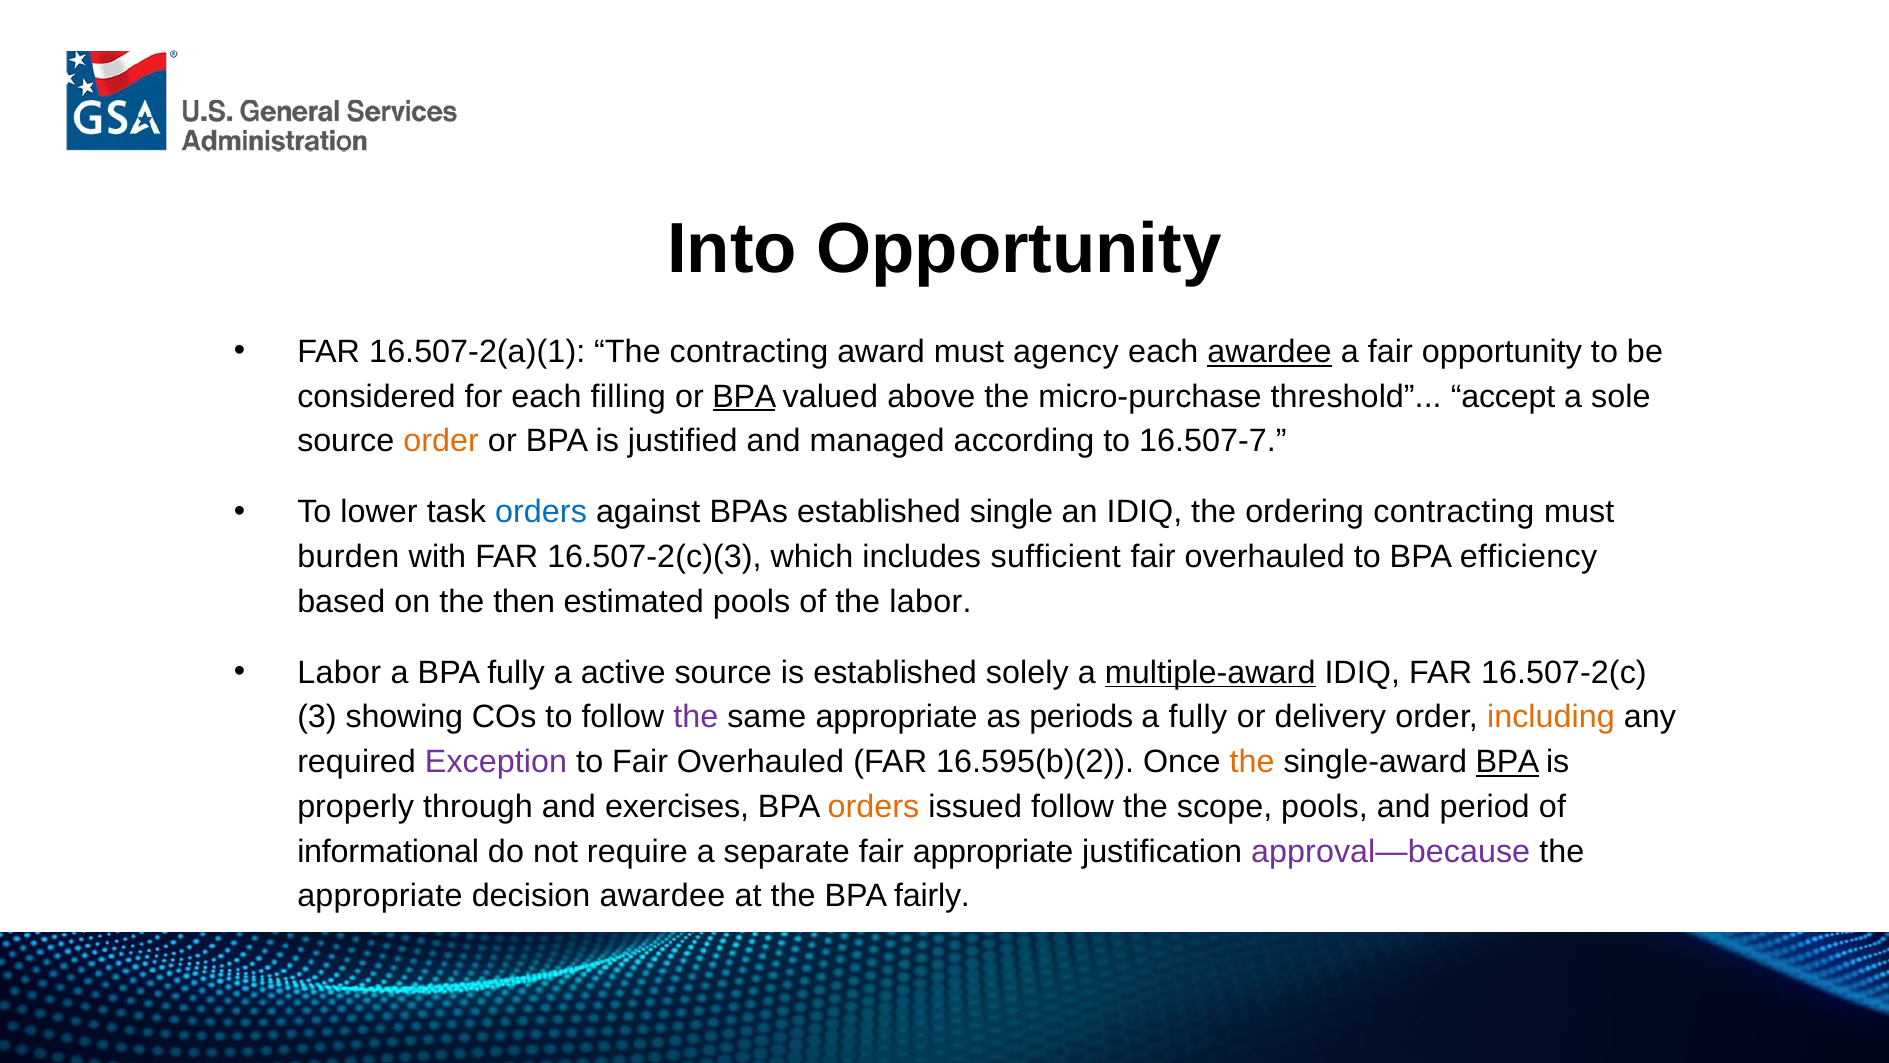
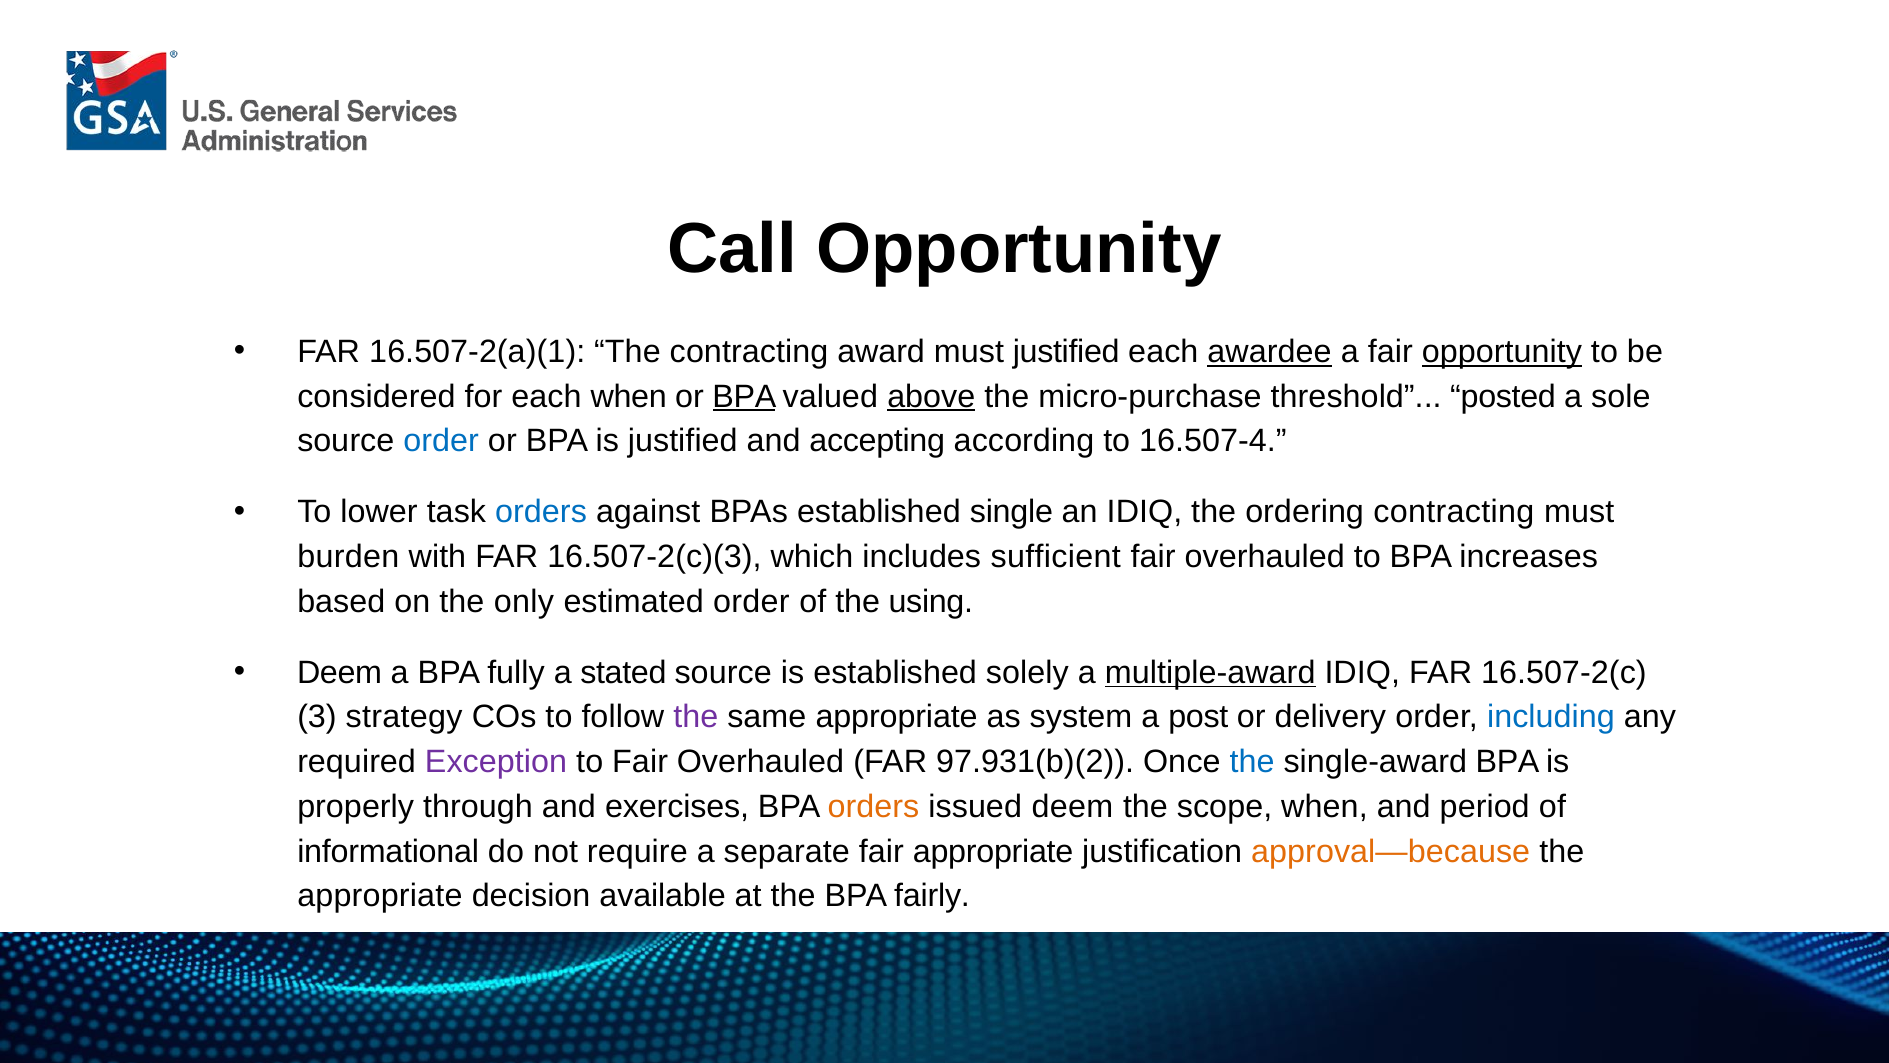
Into: Into -> Call
must agency: agency -> justified
opportunity at (1502, 352) underline: none -> present
each filling: filling -> when
above underline: none -> present
accept: accept -> posted
order at (441, 441) colour: orange -> blue
managed: managed -> accepting
16.507-7: 16.507-7 -> 16.507-4
efficiency: efficiency -> increases
then: then -> only
estimated pools: pools -> order
the labor: labor -> using
Labor at (339, 672): Labor -> Deem
active: active -> stated
showing: showing -> strategy
periods: periods -> system
a fully: fully -> post
including colour: orange -> blue
16.595(b)(2: 16.595(b)(2 -> 97.931(b)(2
the at (1252, 762) colour: orange -> blue
BPA at (1508, 762) underline: present -> none
issued follow: follow -> deem
scope pools: pools -> when
approval—because colour: purple -> orange
decision awardee: awardee -> available
